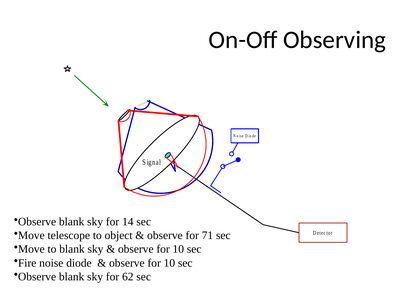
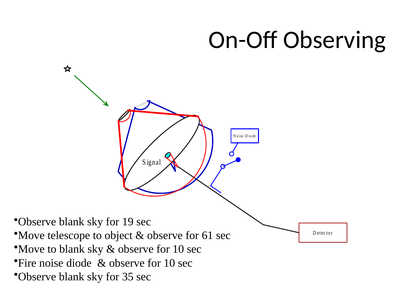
14: 14 -> 19
71: 71 -> 61
62: 62 -> 35
